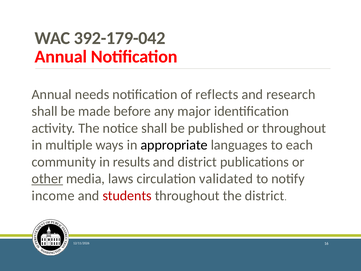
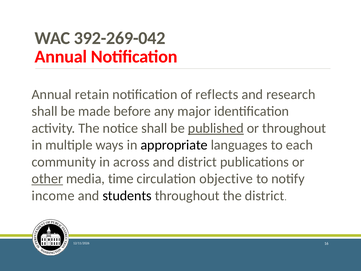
392-179-042: 392-179-042 -> 392-269-042
needs: needs -> retain
published underline: none -> present
results: results -> across
laws: laws -> time
validated: validated -> objective
students colour: red -> black
